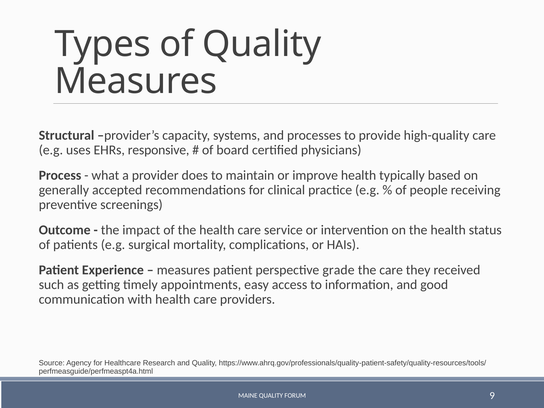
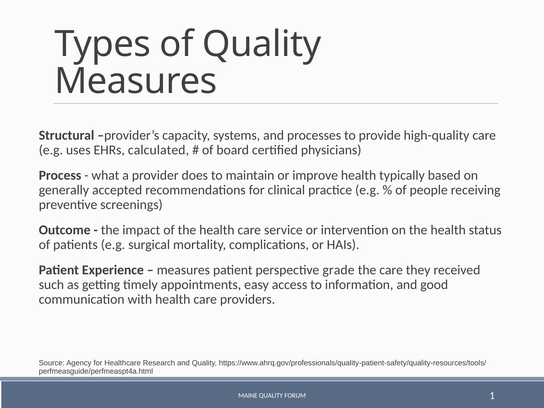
responsive: responsive -> calculated
9: 9 -> 1
